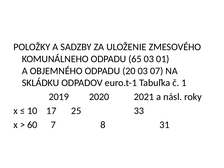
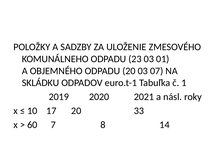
65: 65 -> 23
17 25: 25 -> 20
31: 31 -> 14
